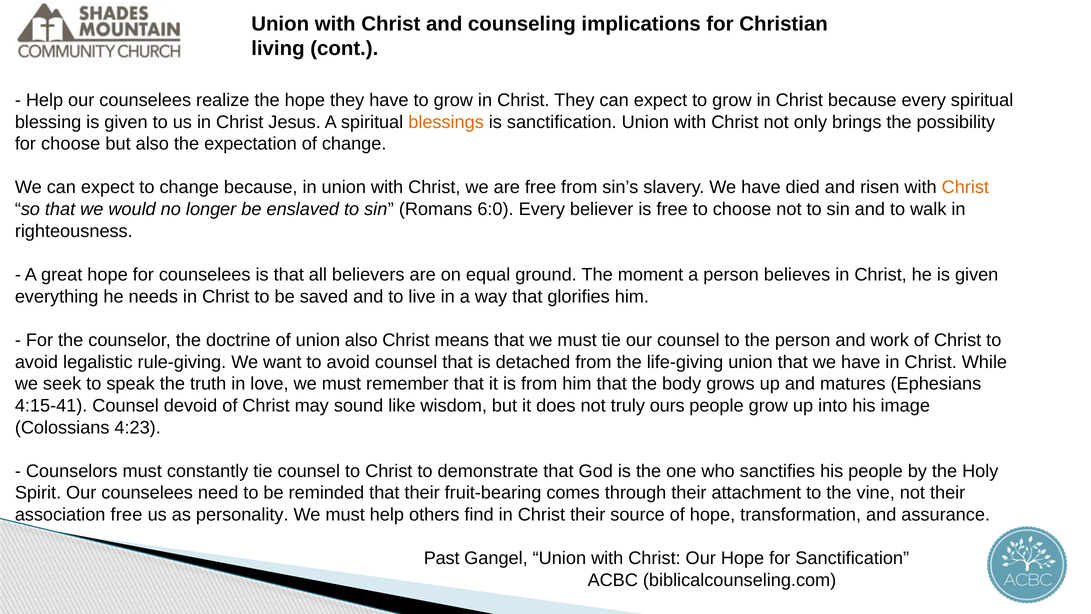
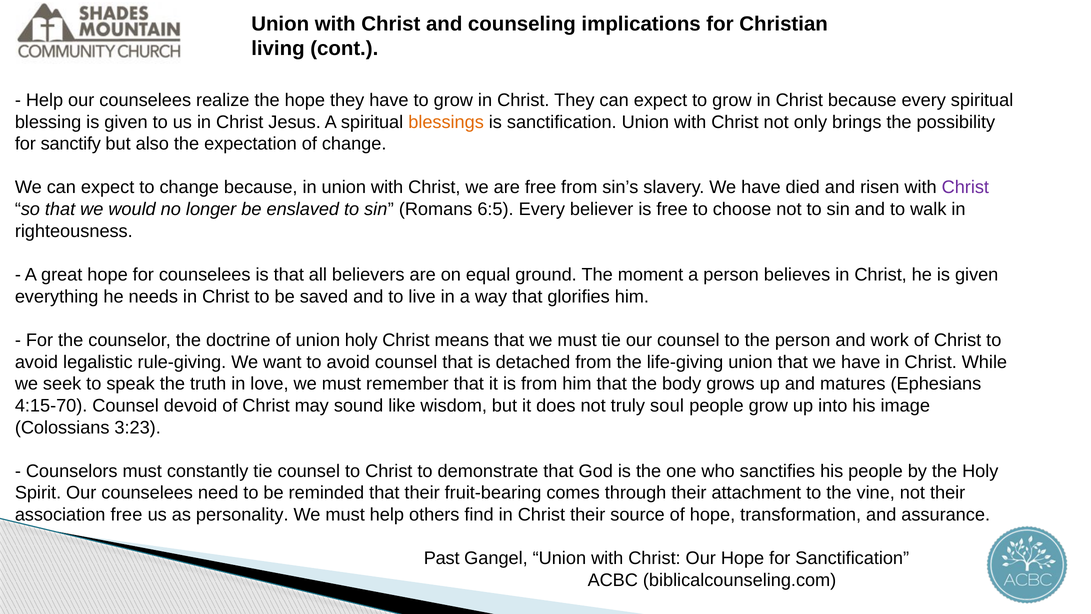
for choose: choose -> sanctify
Christ at (965, 187) colour: orange -> purple
6:0: 6:0 -> 6:5
union also: also -> holy
4:15-41: 4:15-41 -> 4:15-70
ours: ours -> soul
4:23: 4:23 -> 3:23
